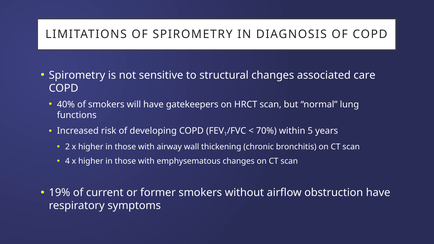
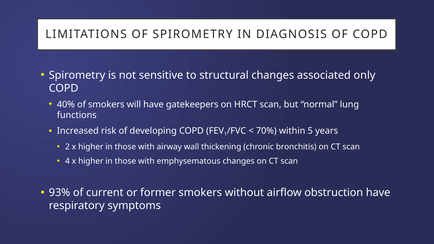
care: care -> only
19%: 19% -> 93%
